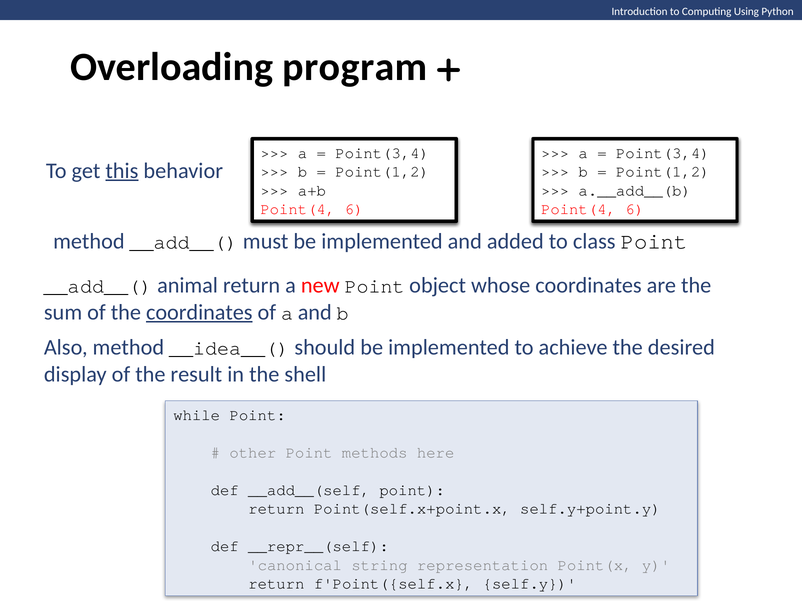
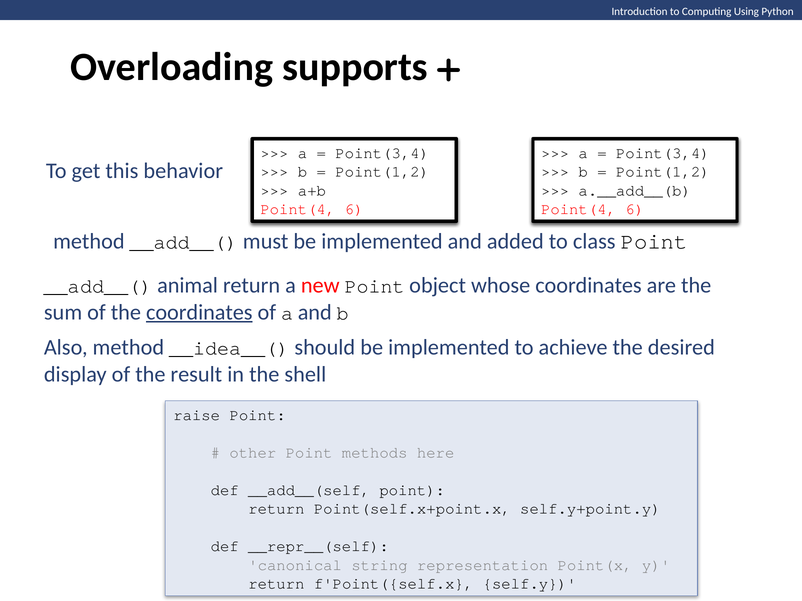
program: program -> supports
this underline: present -> none
while: while -> raise
